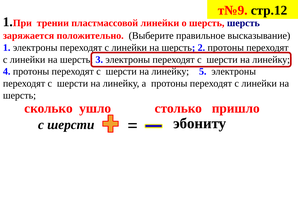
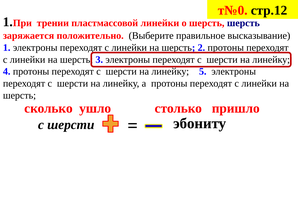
т№9: т№9 -> т№0
